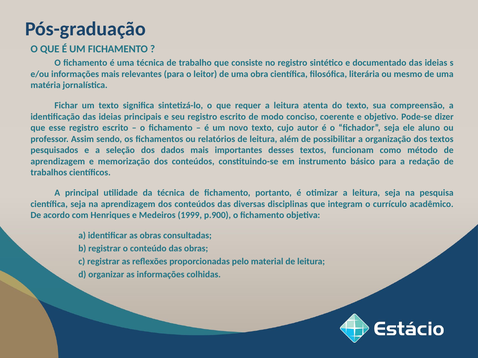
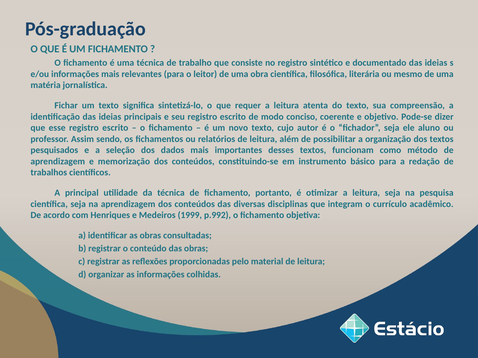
p.900: p.900 -> p.992
